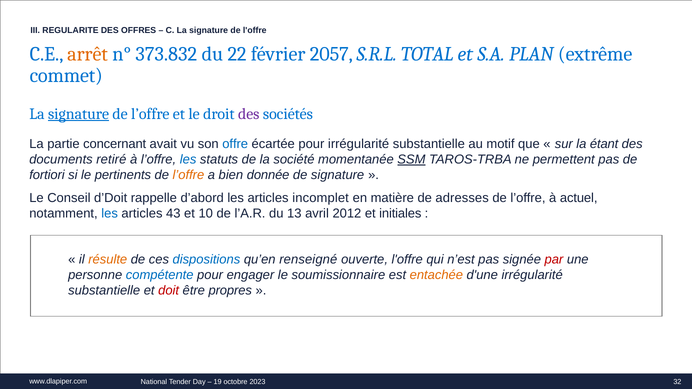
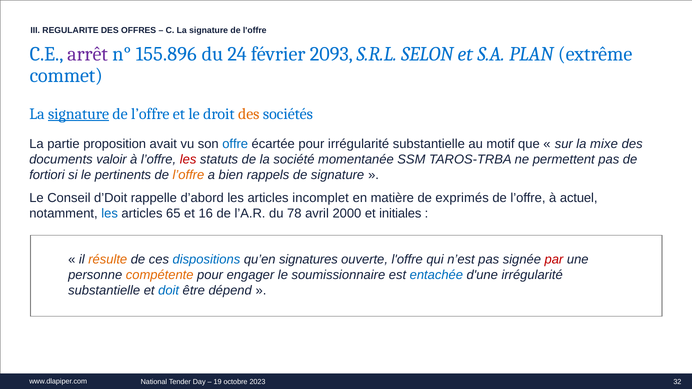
arrêt colour: orange -> purple
373.832: 373.832 -> 155.896
22: 22 -> 24
2057: 2057 -> 2093
TOTAL: TOTAL -> SELON
des at (249, 114) colour: purple -> orange
concernant: concernant -> proposition
étant: étant -> mixe
retiré: retiré -> valoir
les at (188, 160) colour: blue -> red
SSM underline: present -> none
donnée: donnée -> rappels
adresses: adresses -> exprimés
43: 43 -> 65
10: 10 -> 16
13: 13 -> 78
2012: 2012 -> 2000
renseigné: renseigné -> signatures
compétente colour: blue -> orange
entachée colour: orange -> blue
doit colour: red -> blue
propres: propres -> dépend
